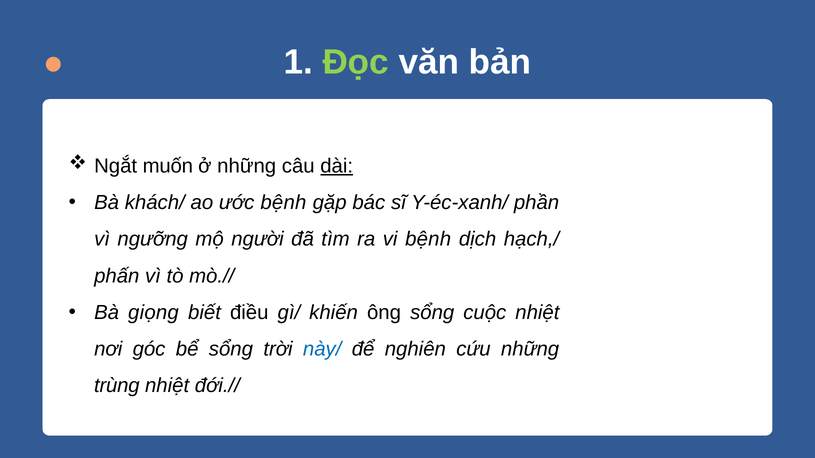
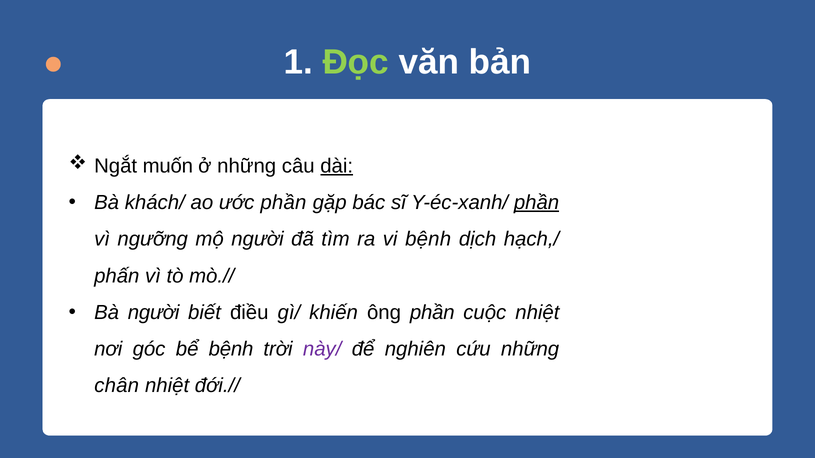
ước bệnh: bệnh -> phần
phần at (537, 203) underline: none -> present
Bà giọng: giọng -> người
ông sổng: sổng -> phần
bể sổng: sổng -> bệnh
này/ colour: blue -> purple
trùng: trùng -> chân
